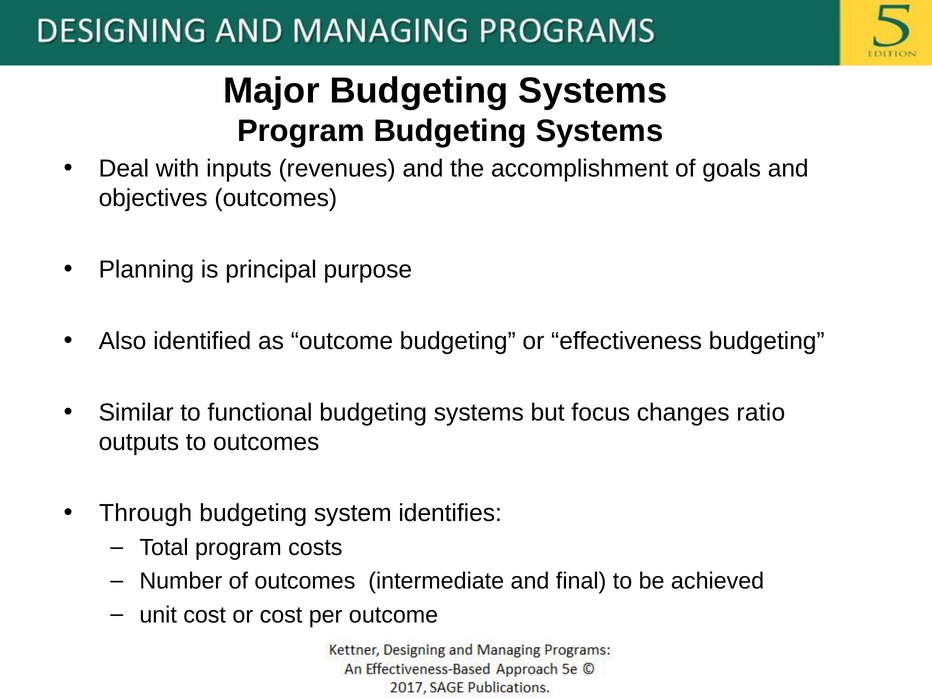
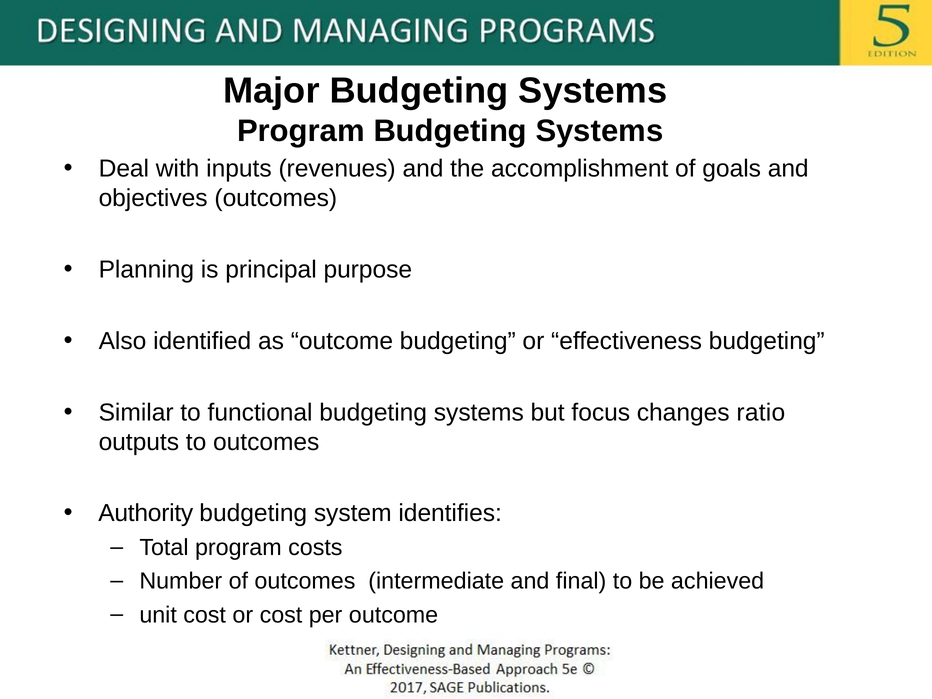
Through: Through -> Authority
